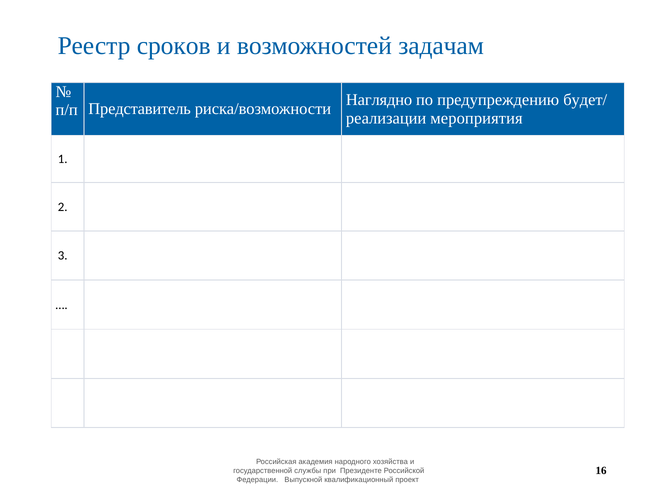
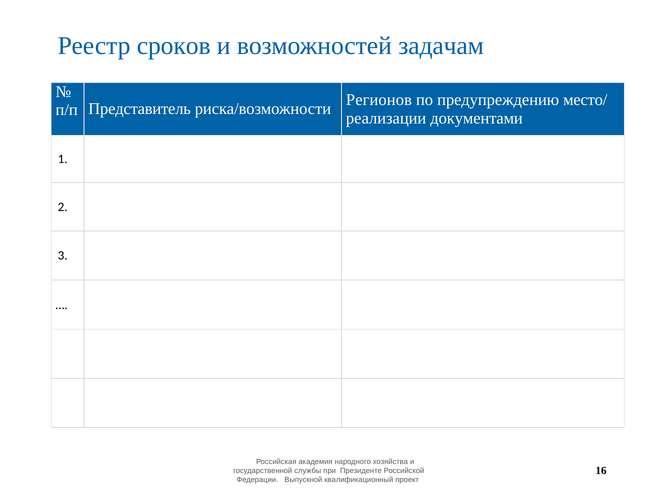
Наглядно: Наглядно -> Регионов
будет/: будет/ -> место/
мероприятия: мероприятия -> документами
